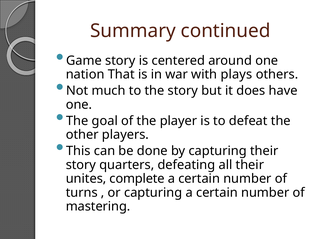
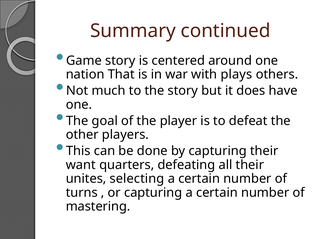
story at (81, 164): story -> want
complete: complete -> selecting
